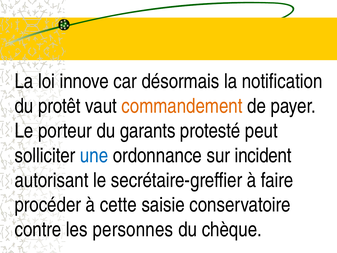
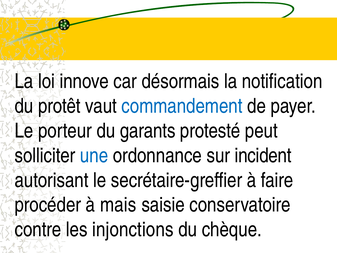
commandement colour: orange -> blue
cette: cette -> mais
personnes: personnes -> injonctions
